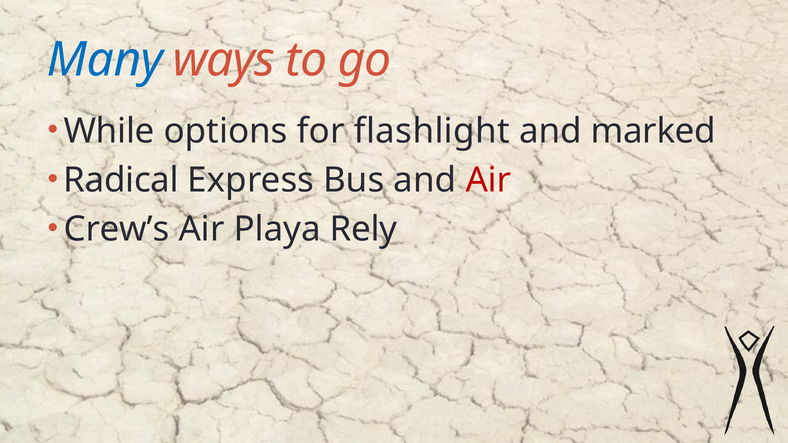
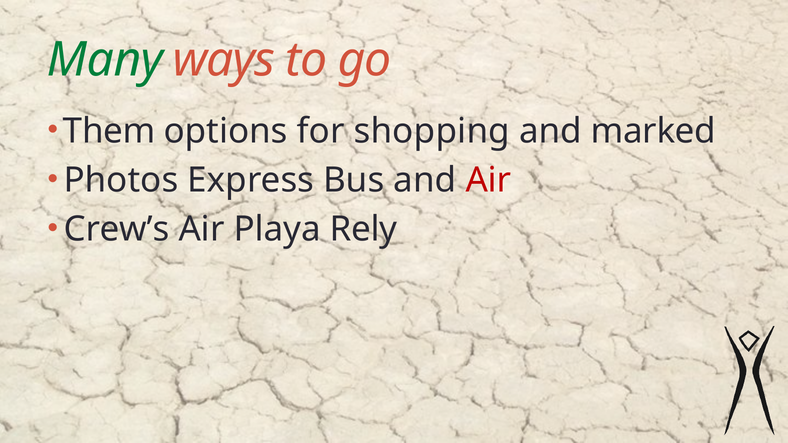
Many colour: blue -> green
While: While -> Them
flashlight: flashlight -> shopping
Radical: Radical -> Photos
